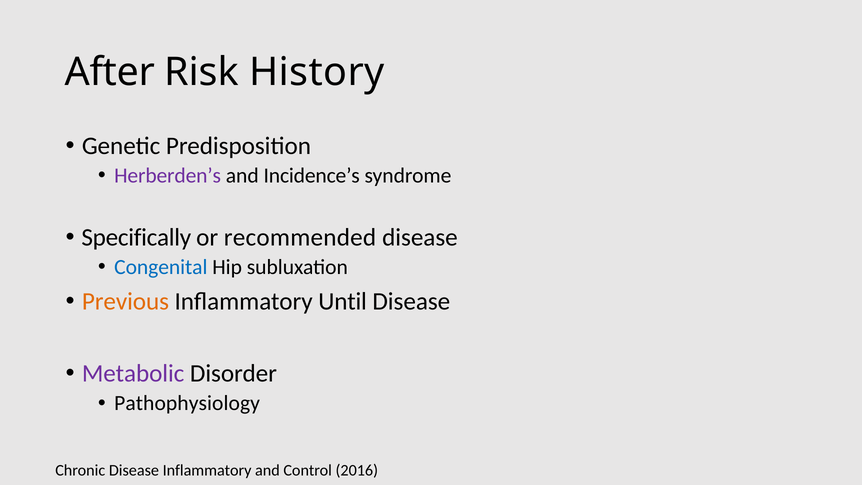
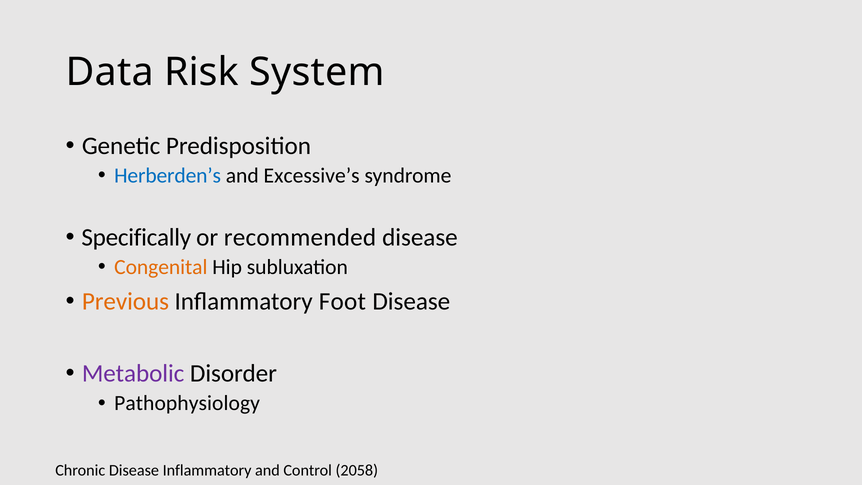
After: After -> Data
History: History -> System
Herberden’s colour: purple -> blue
Incidence’s: Incidence’s -> Excessive’s
Congenital colour: blue -> orange
Until: Until -> Foot
2016: 2016 -> 2058
